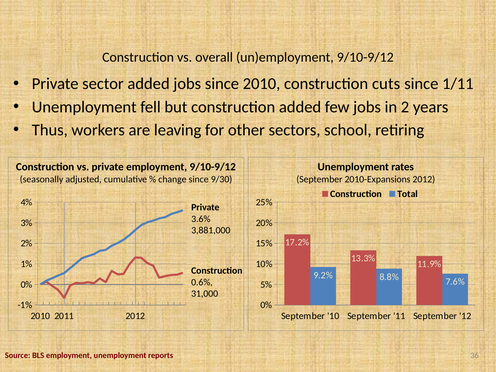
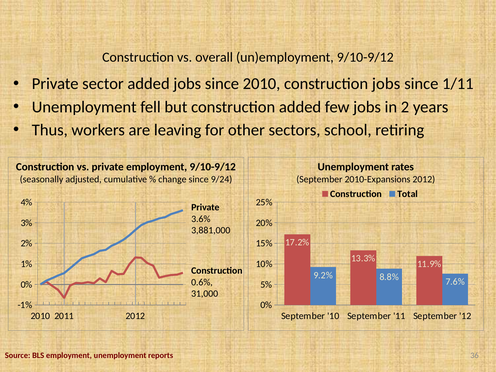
construction cuts: cuts -> jobs
9/30: 9/30 -> 9/24
